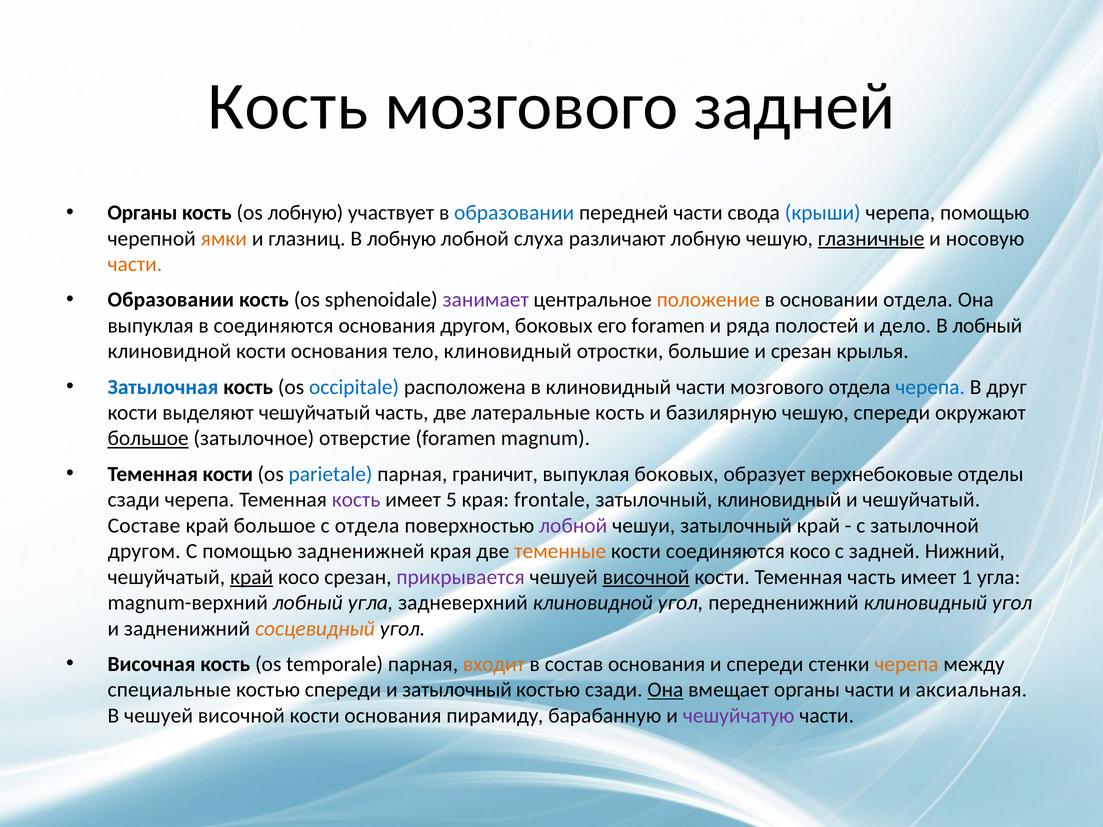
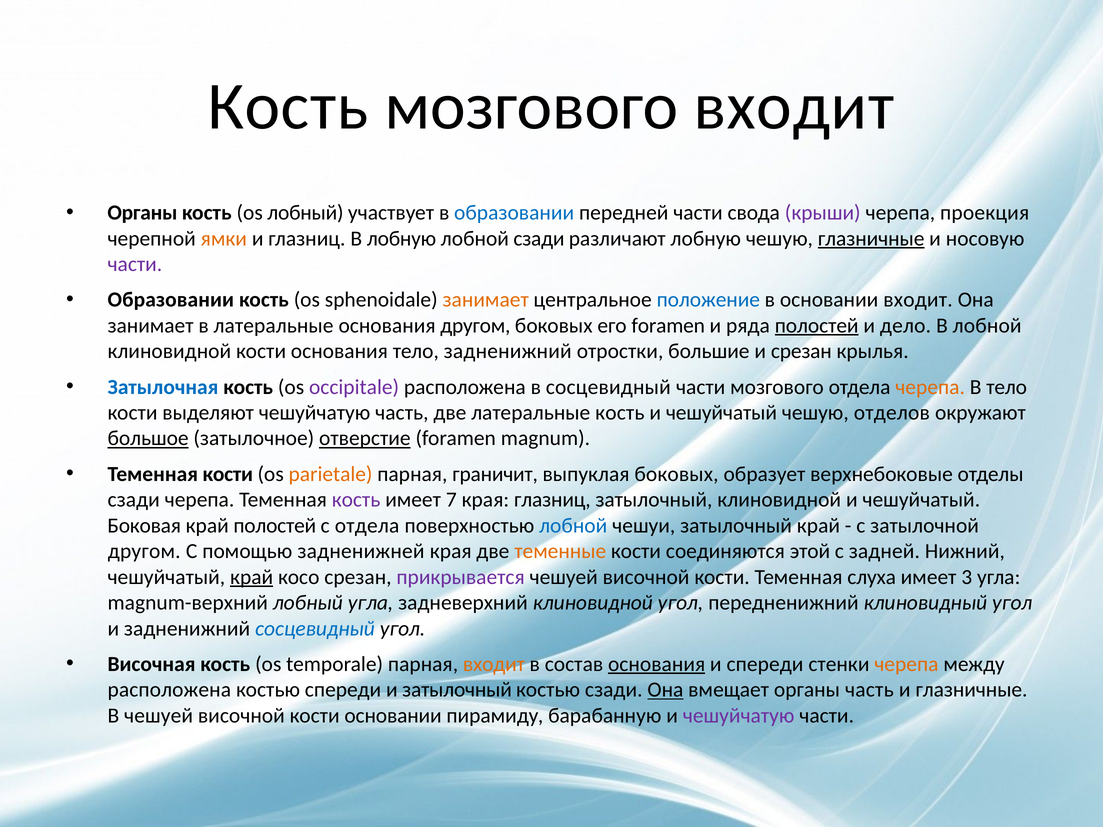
мозгового задней: задней -> входит
os лобную: лобную -> лобный
крыши colour: blue -> purple
черепа помощью: помощью -> проекция
лобной слуха: слуха -> сзади
части at (135, 264) colour: orange -> purple
занимает at (486, 300) colour: purple -> orange
положение colour: orange -> blue
основании отдела: отдела -> входит
выпуклая at (151, 326): выпуклая -> занимает
в соединяются: соединяются -> латеральные
полостей at (817, 326) underline: none -> present
В лобный: лобный -> лобной
тело клиновидный: клиновидный -> задненижний
occipitale colour: blue -> purple
в клиновидный: клиновидный -> сосцевидный
черепа at (930, 387) colour: blue -> orange
В друг: друг -> тело
выделяют чешуйчатый: чешуйчатый -> чешуйчатую
базилярную at (721, 413): базилярную -> чешуйчатый
чешую спереди: спереди -> отделов
отверстие underline: none -> present
parietale colour: blue -> orange
5: 5 -> 7
края frontale: frontale -> глазниц
затылочный клиновидный: клиновидный -> клиновидной
Составе: Составе -> Боковая
край большое: большое -> полостей
лобной at (573, 526) colour: purple -> blue
соединяются косо: косо -> этой
височной at (646, 577) underline: present -> none
Теменная часть: часть -> слуха
1: 1 -> 3
сосцевидный at (315, 629) colour: orange -> blue
основания at (657, 664) underline: none -> present
специальные at (169, 690): специальные -> расположена
органы части: части -> часть
и аксиальная: аксиальная -> глазничные
височной кости основания: основания -> основании
